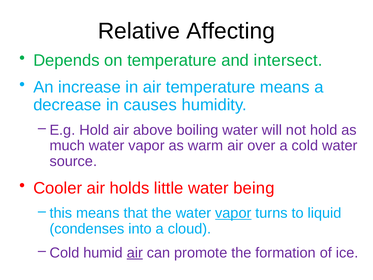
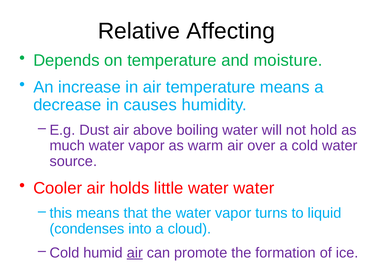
intersect: intersect -> moisture
E.g Hold: Hold -> Dust
water being: being -> water
vapor at (233, 213) underline: present -> none
